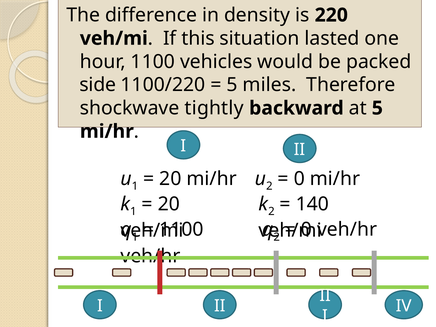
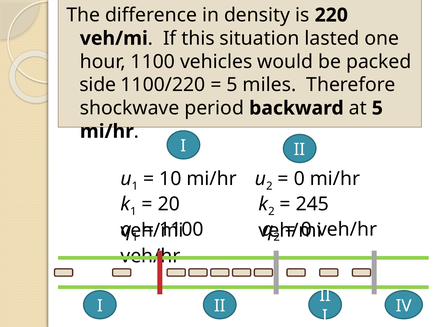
tightly: tightly -> period
20 at (170, 179): 20 -> 10
140: 140 -> 245
